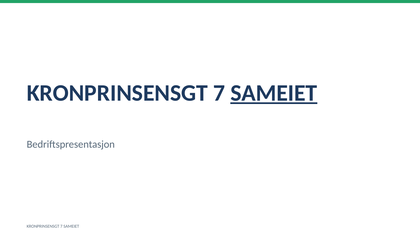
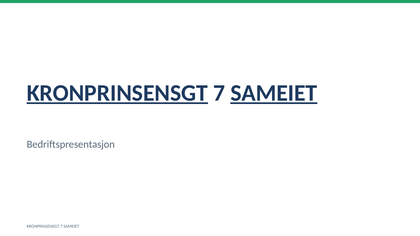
KRONPRINSENSGT at (117, 93) underline: none -> present
